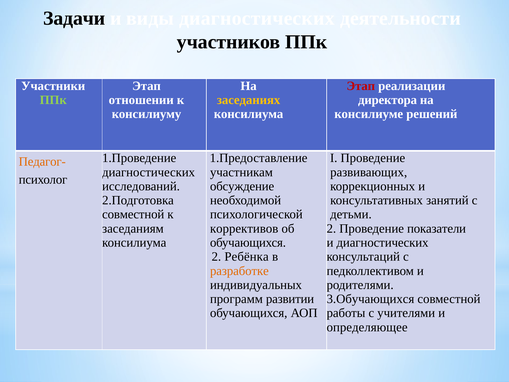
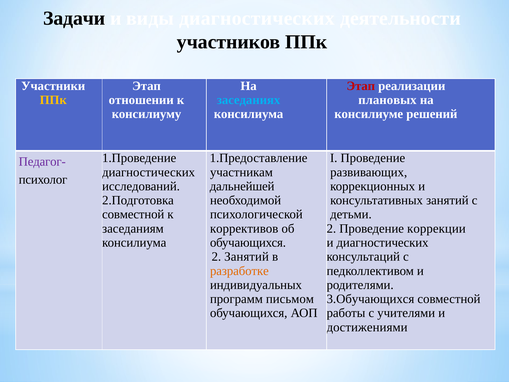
ППк at (53, 100) colour: light green -> yellow
заседаниях colour: yellow -> light blue
директора: директора -> плановых
Педагог- colour: orange -> purple
обсуждение: обсуждение -> дальнейшей
показатели: показатели -> коррекции
2 Ребёнка: Ребёнка -> Занятий
развитии: развитии -> письмом
определяющее: определяющее -> достижениями
